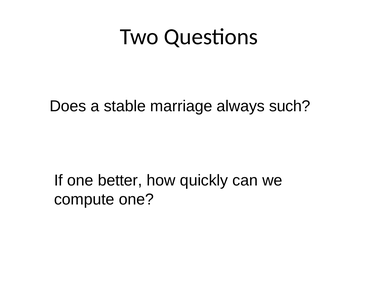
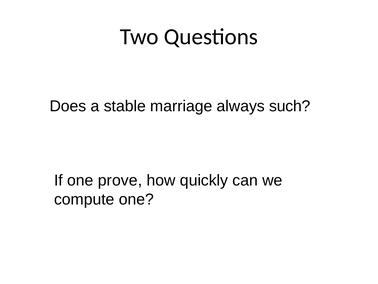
better: better -> prove
